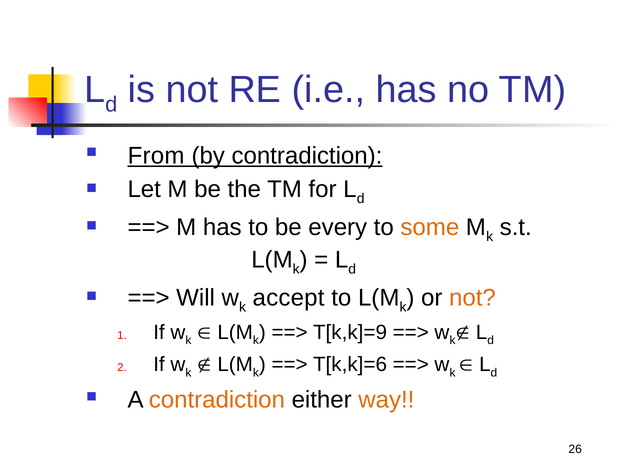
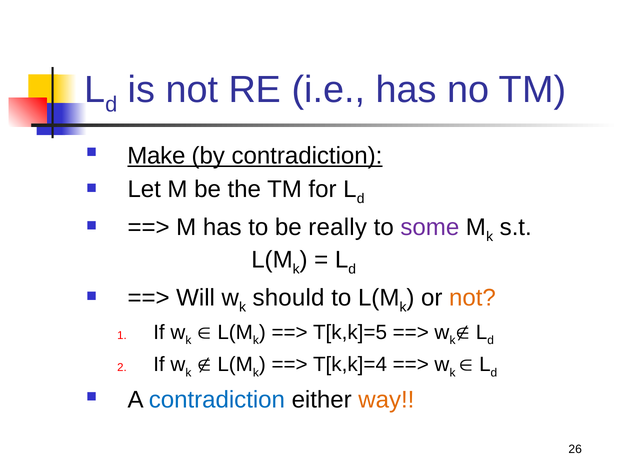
From: From -> Make
every: every -> really
some colour: orange -> purple
accept: accept -> should
T[k,k]=9: T[k,k]=9 -> T[k,k]=5
T[k,k]=6: T[k,k]=6 -> T[k,k]=4
contradiction at (217, 400) colour: orange -> blue
